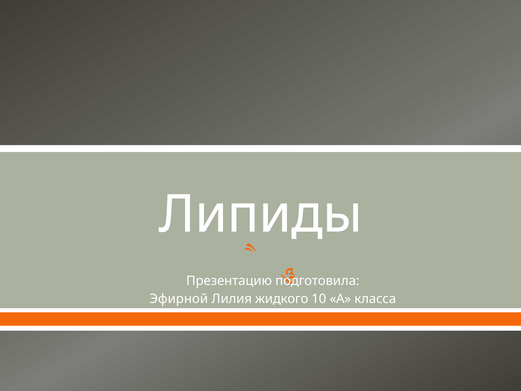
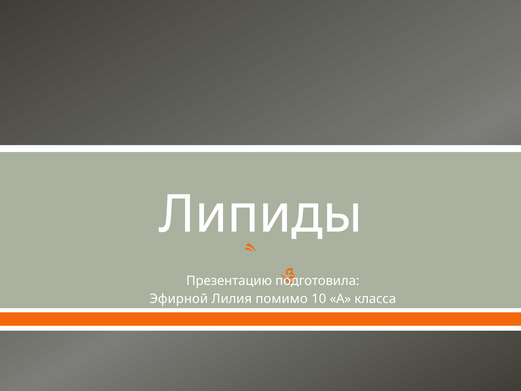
жидкого: жидкого -> помимо
